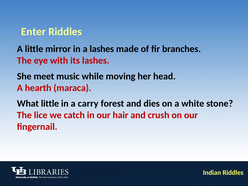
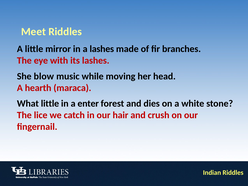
Enter: Enter -> Meet
meet: meet -> blow
carry: carry -> enter
